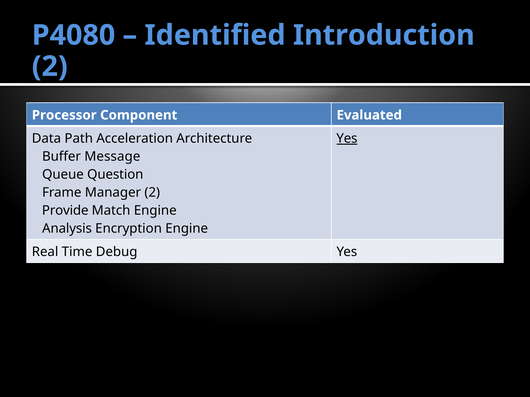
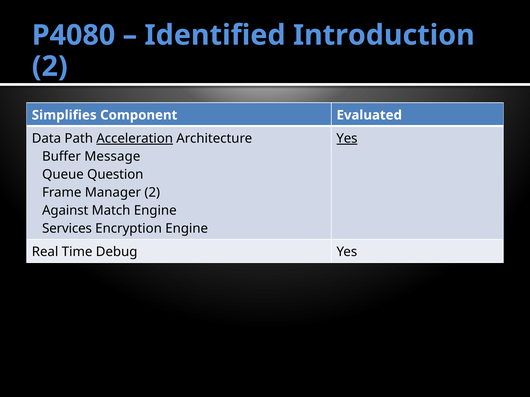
Processor: Processor -> Simplifies
Acceleration underline: none -> present
Provide: Provide -> Against
Analysis: Analysis -> Services
